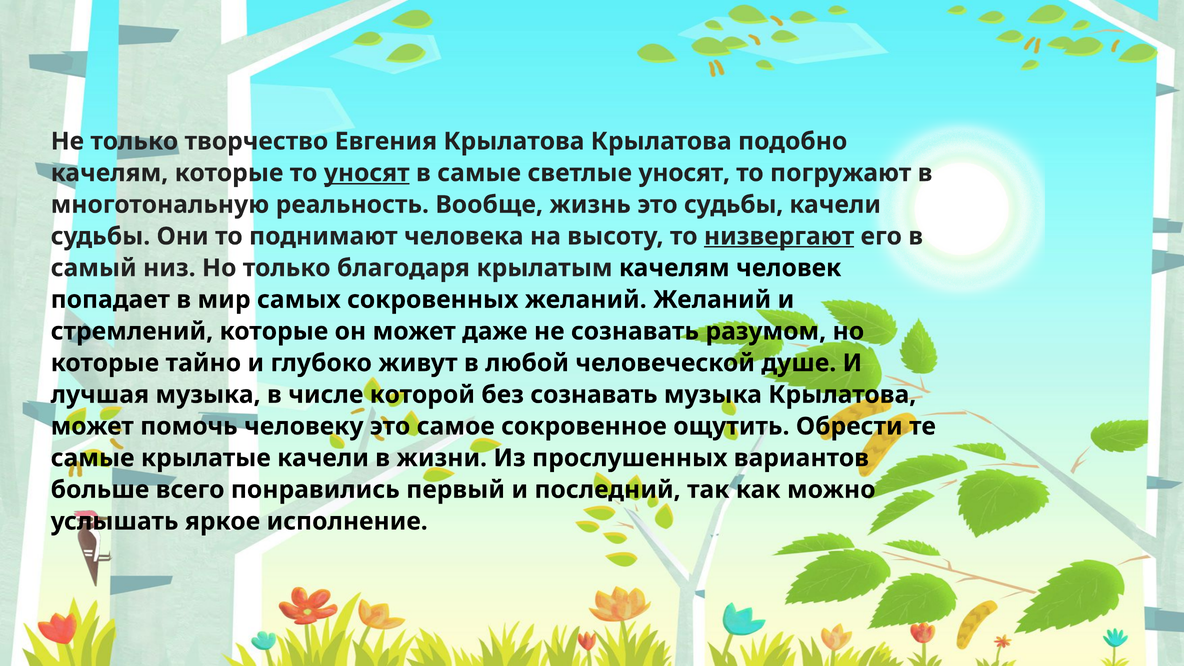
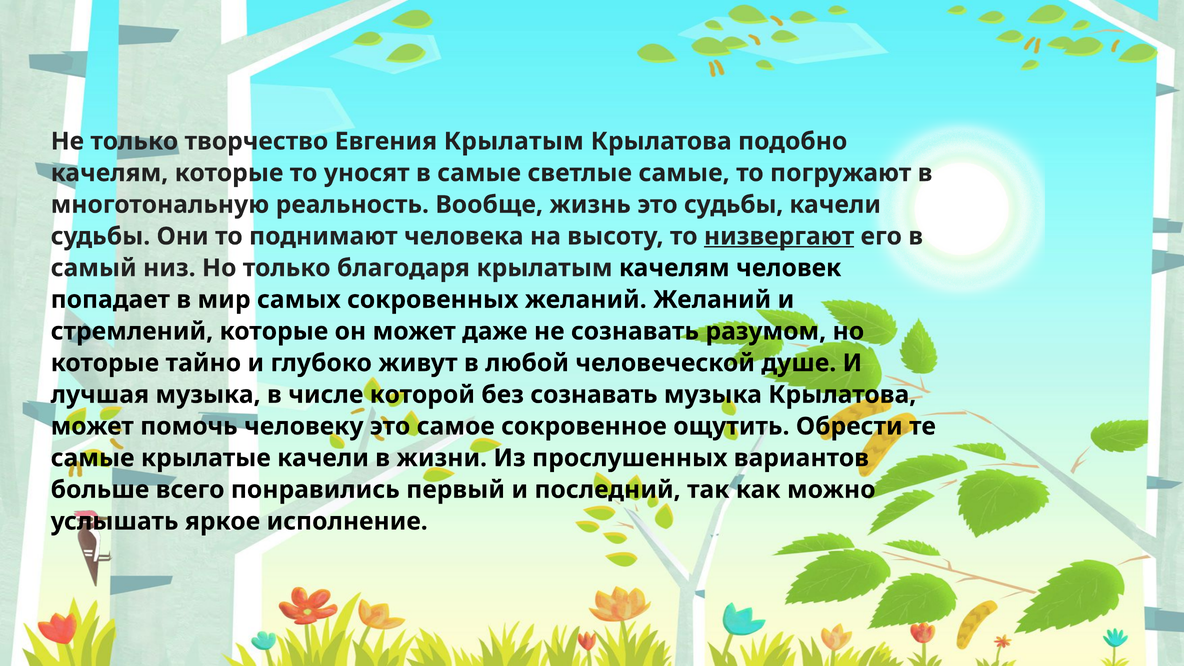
Евгения Крылатова: Крылатова -> Крылатым
уносят at (367, 173) underline: present -> none
светлые уносят: уносят -> самые
